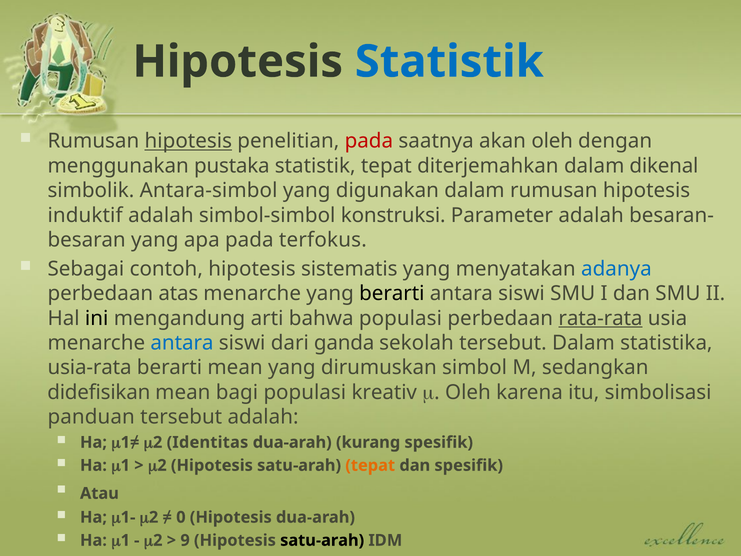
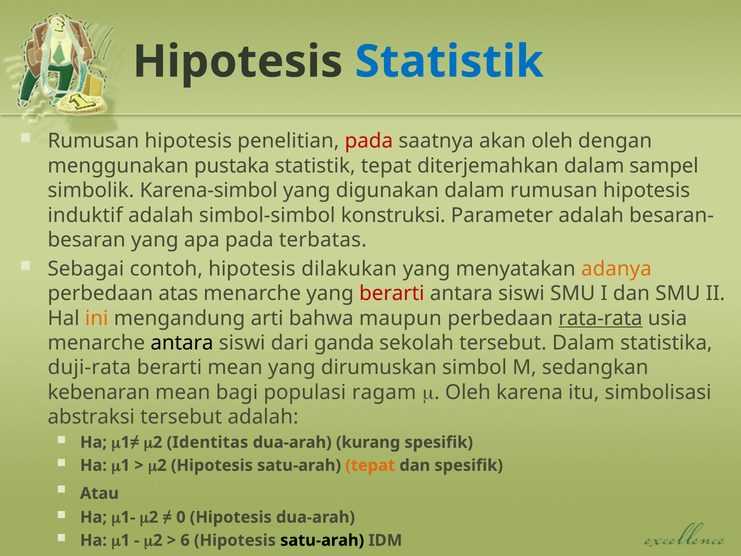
hipotesis at (188, 141) underline: present -> none
dikenal: dikenal -> sampel
Antara-simbol: Antara-simbol -> Karena-simbol
terfokus: terfokus -> terbatas
sistematis: sistematis -> dilakukan
adanya colour: blue -> orange
berarti at (392, 293) colour: black -> red
ini colour: black -> orange
bahwa populasi: populasi -> maupun
antara at (182, 343) colour: blue -> black
usia-rata: usia-rata -> duji-rata
didefisikan: didefisikan -> kebenaran
kreativ: kreativ -> ragam
panduan: panduan -> abstraksi
9: 9 -> 6
